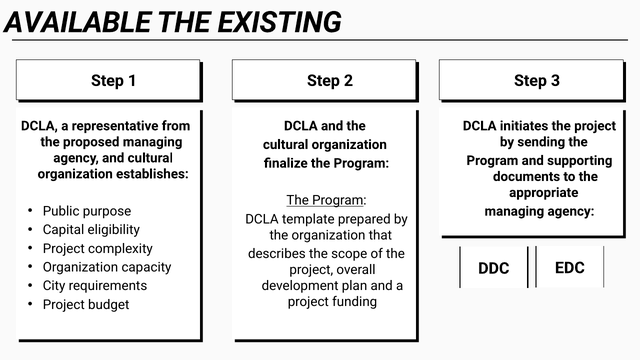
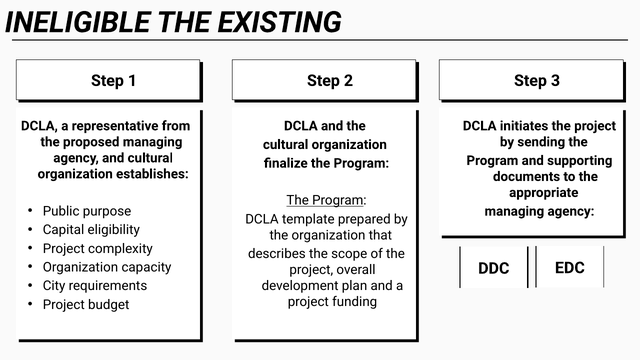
AVAILABLE: AVAILABLE -> INELIGIBLE
